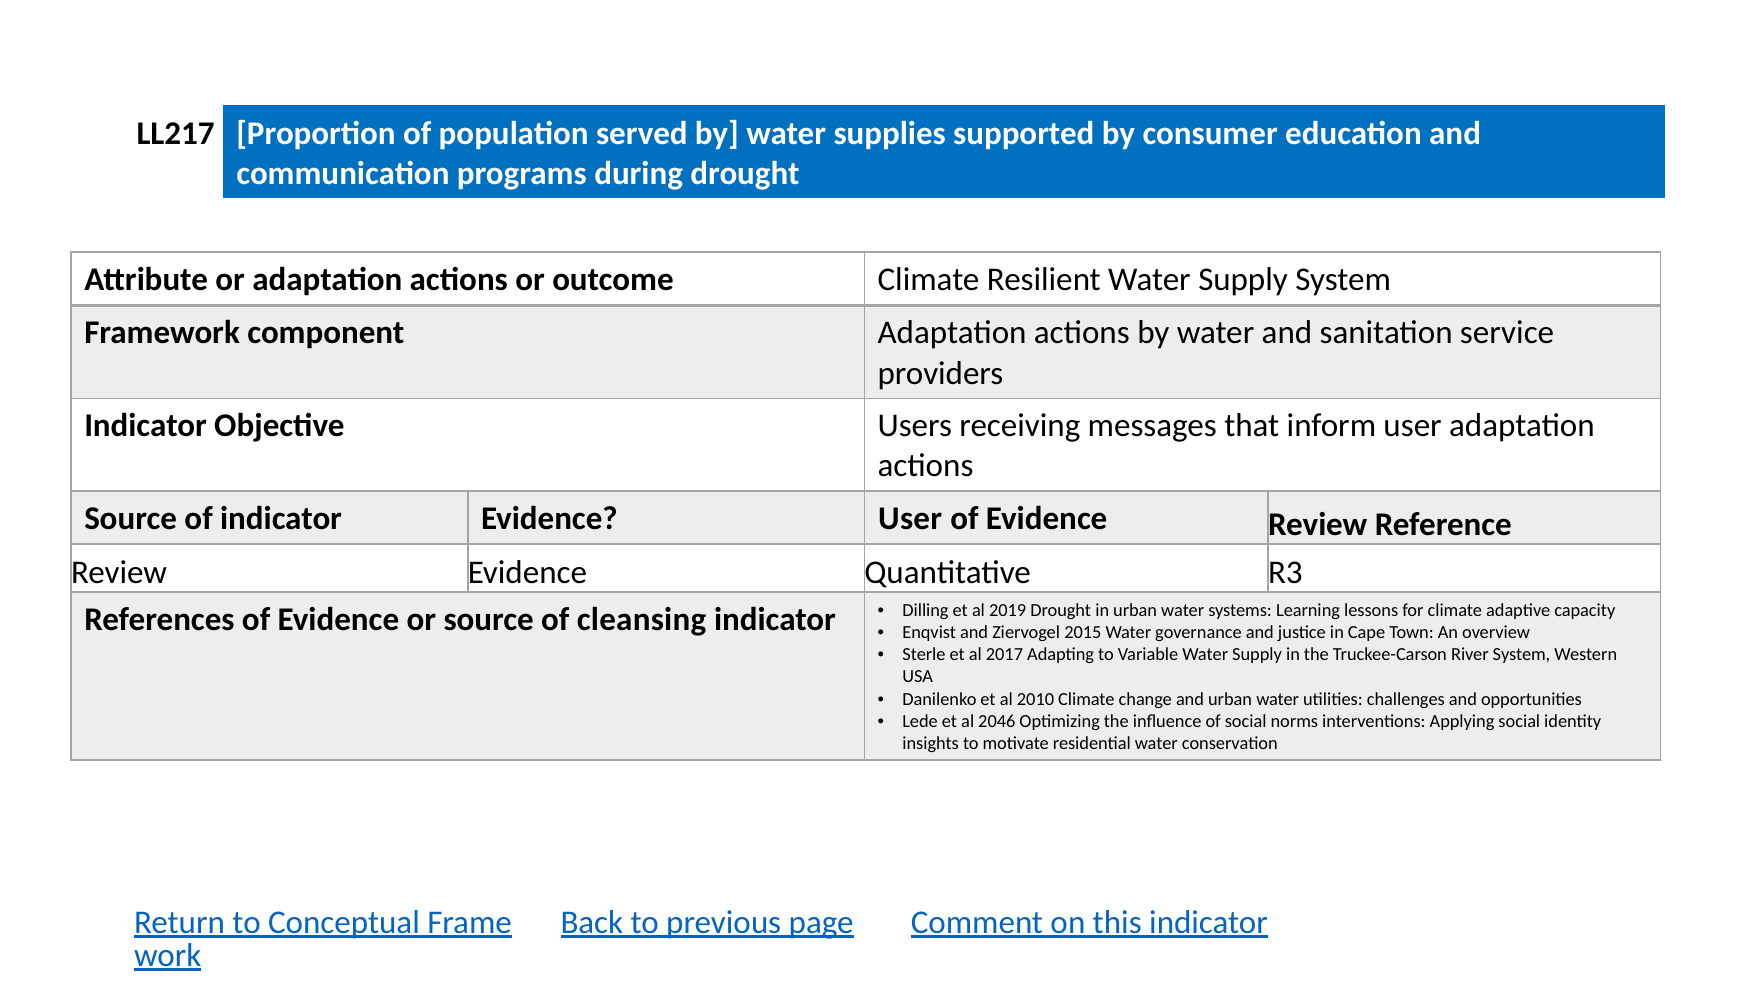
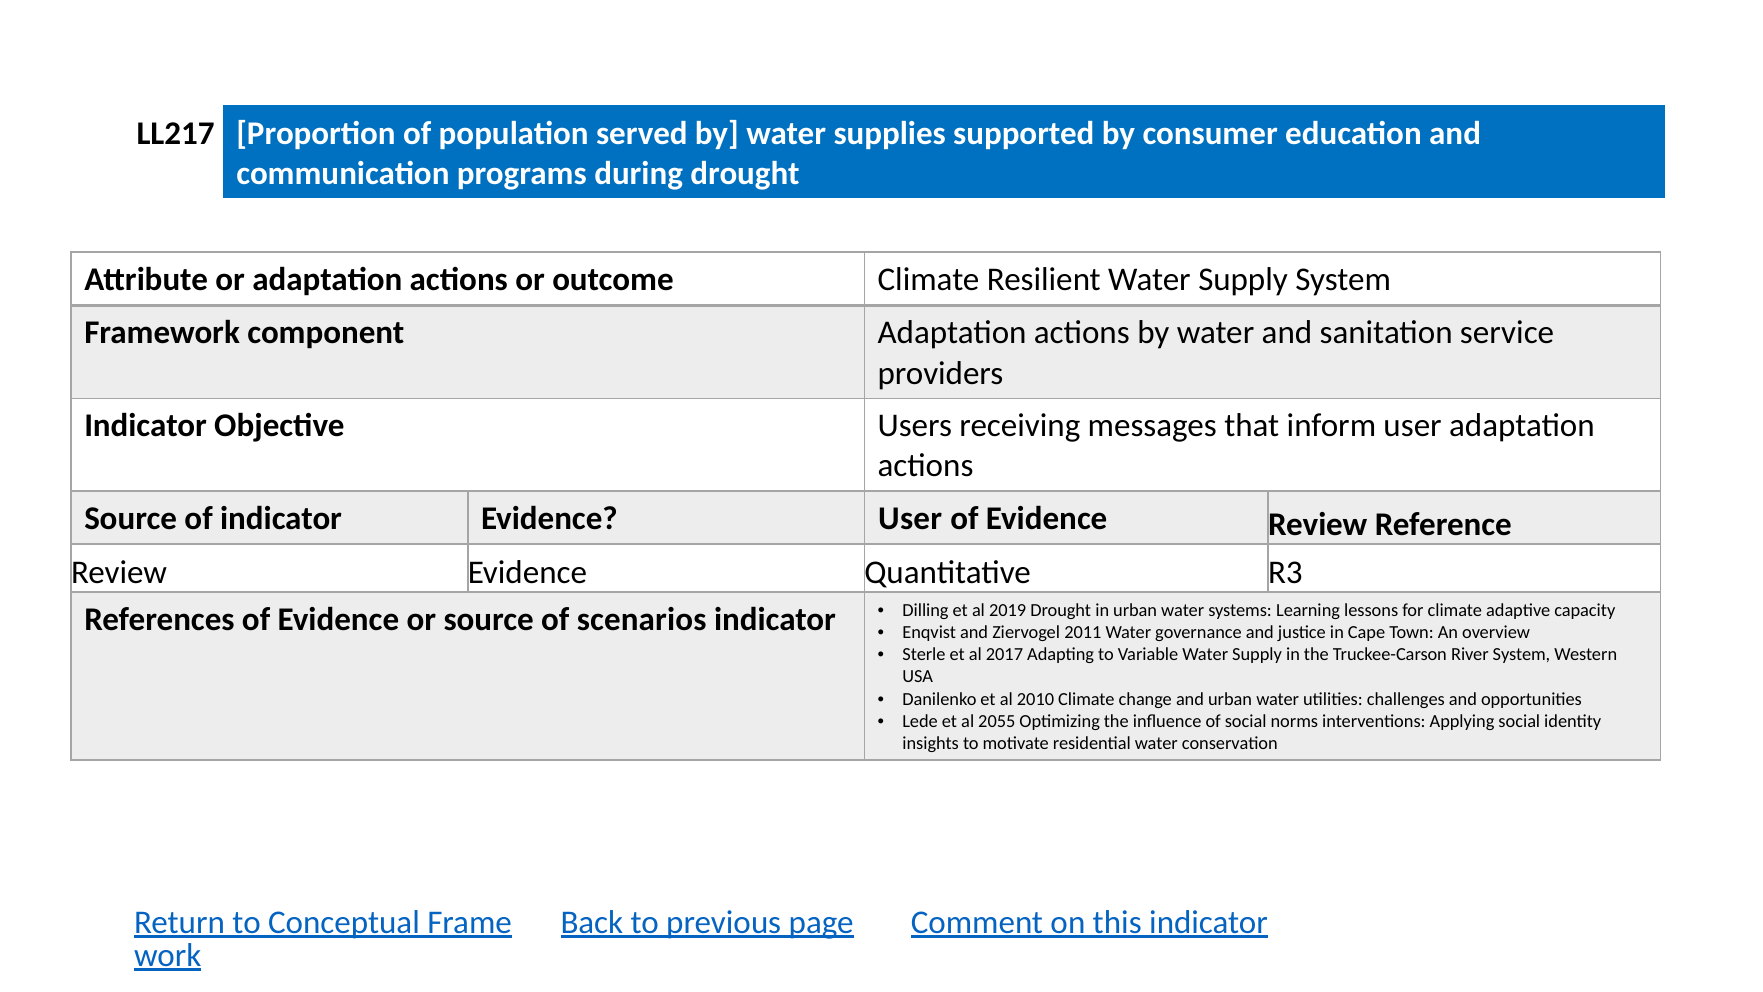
cleansing: cleansing -> scenarios
2015: 2015 -> 2011
2046: 2046 -> 2055
